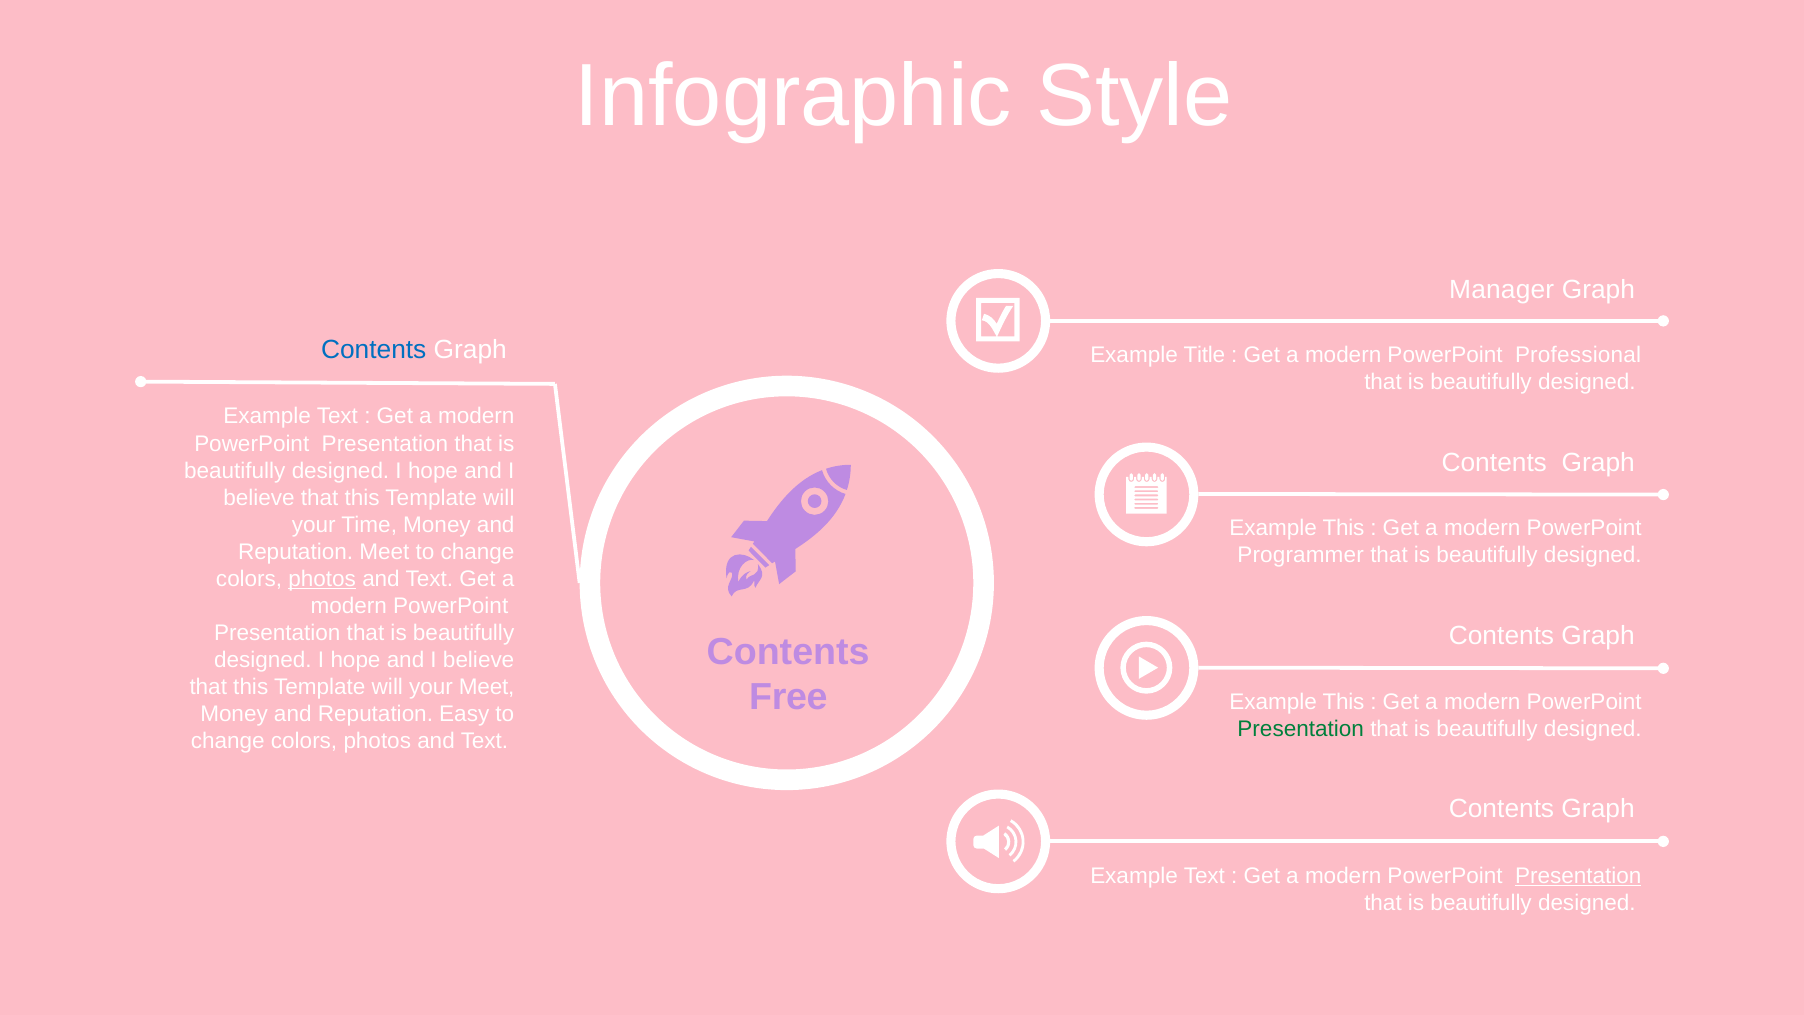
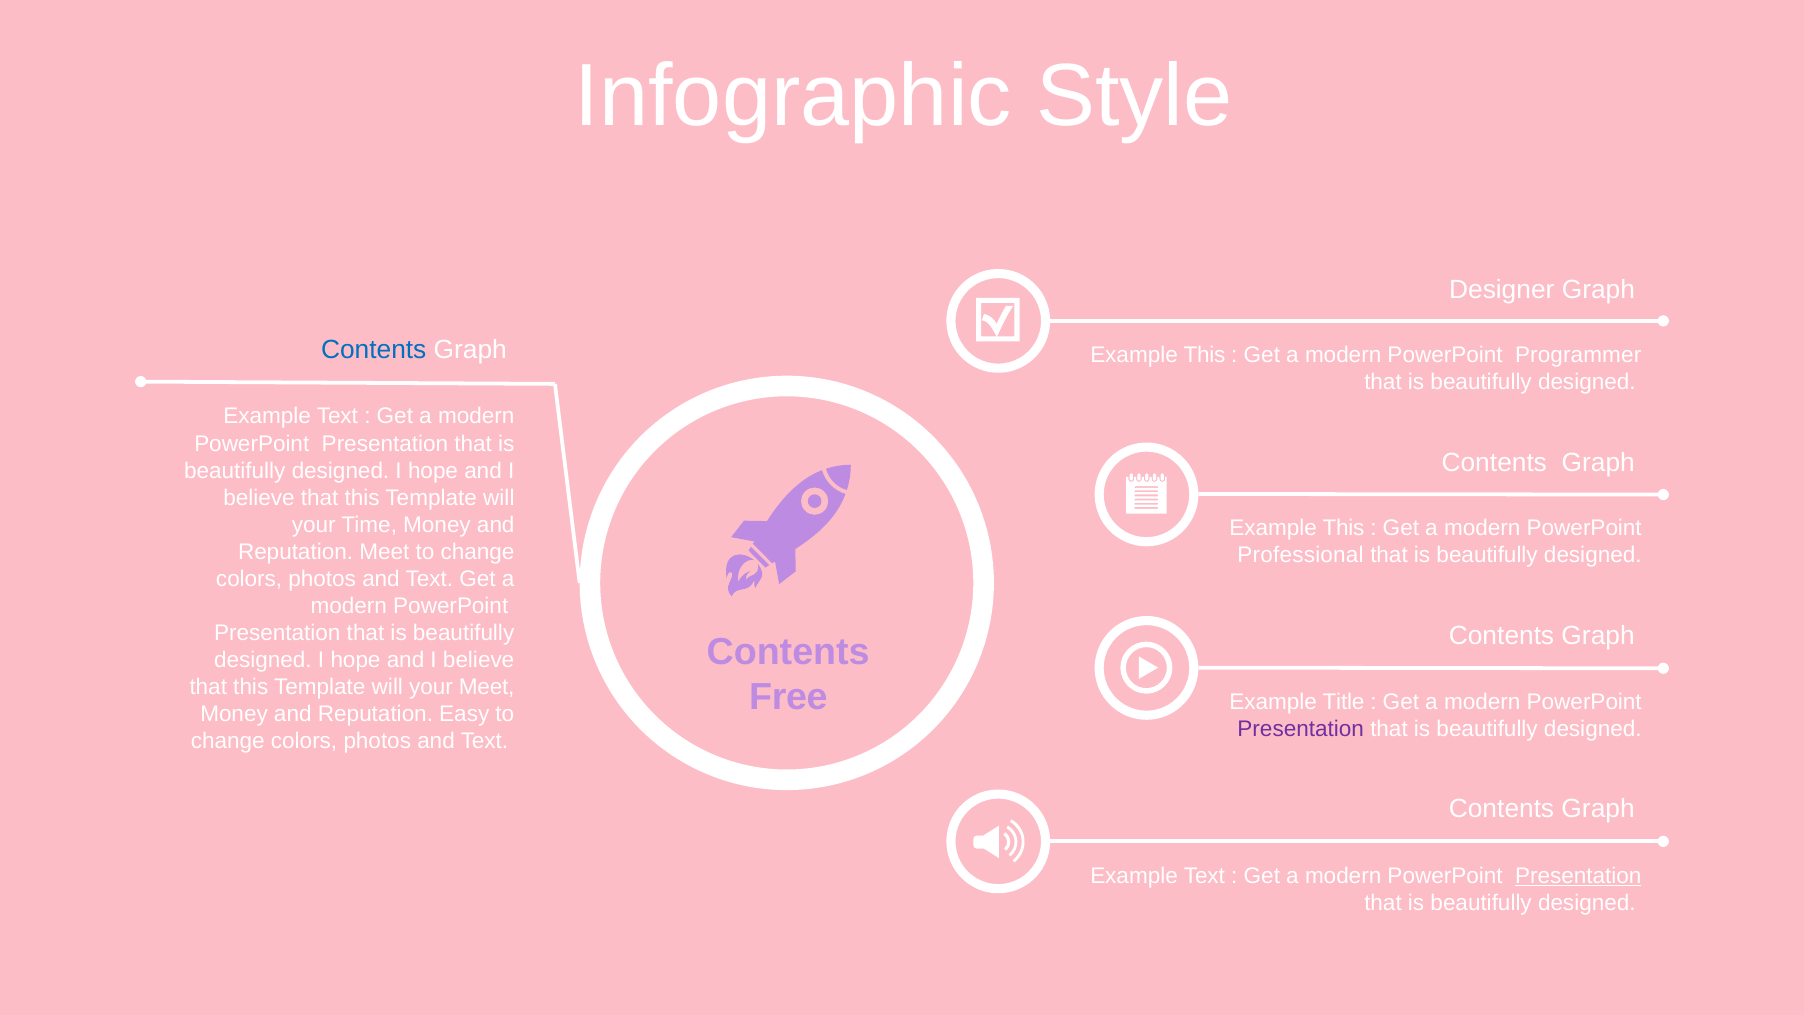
Manager: Manager -> Designer
Title at (1204, 355): Title -> This
Professional: Professional -> Programmer
Programmer: Programmer -> Professional
photos at (322, 579) underline: present -> none
This at (1344, 702): This -> Title
Presentation at (1301, 729) colour: green -> purple
